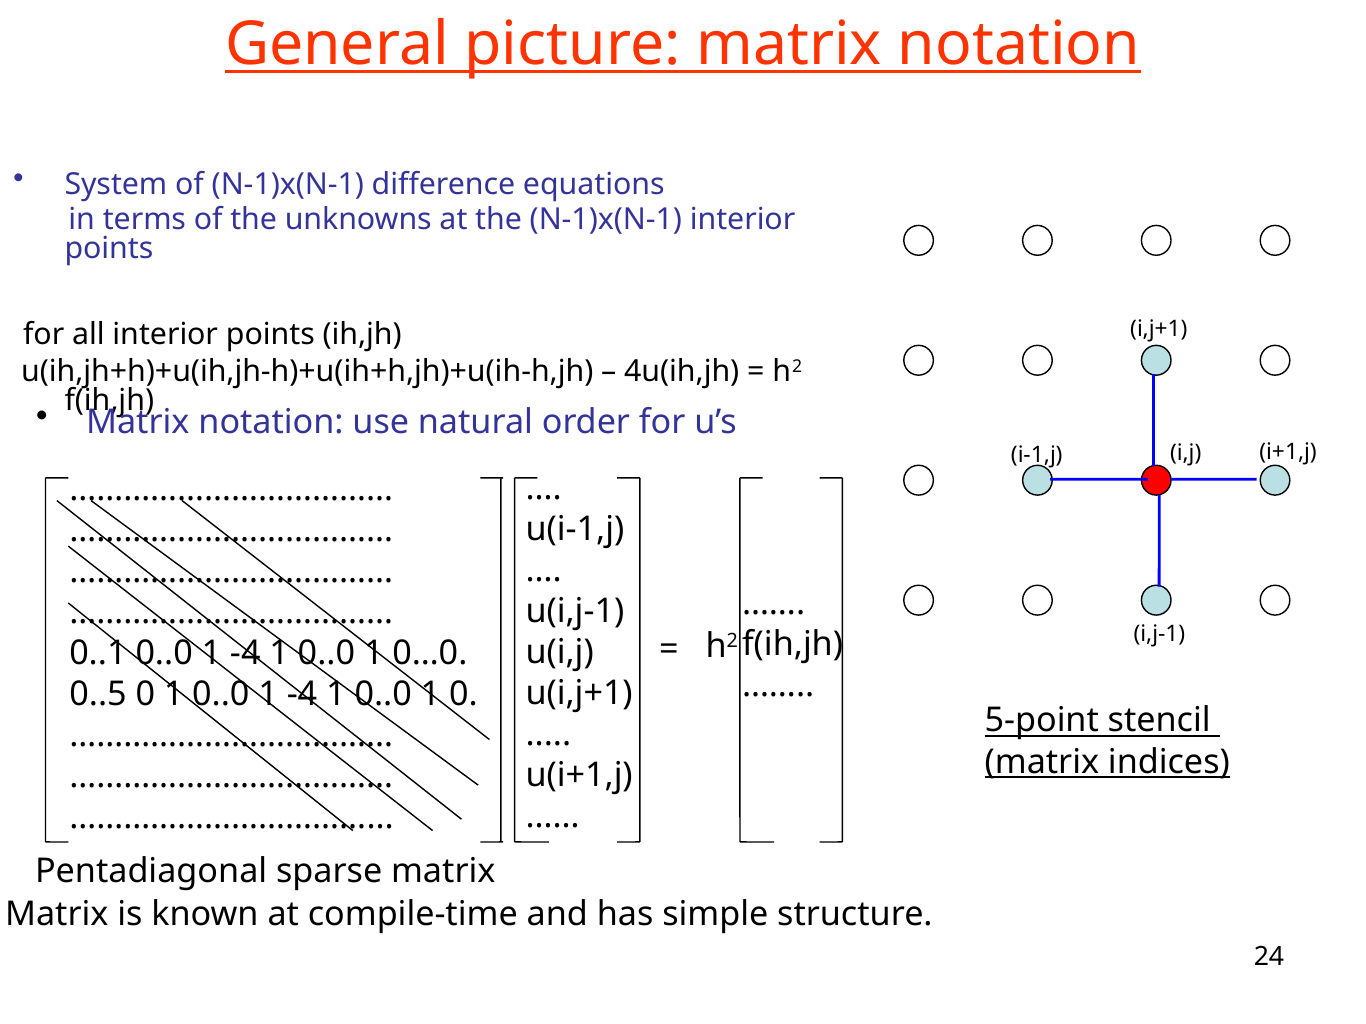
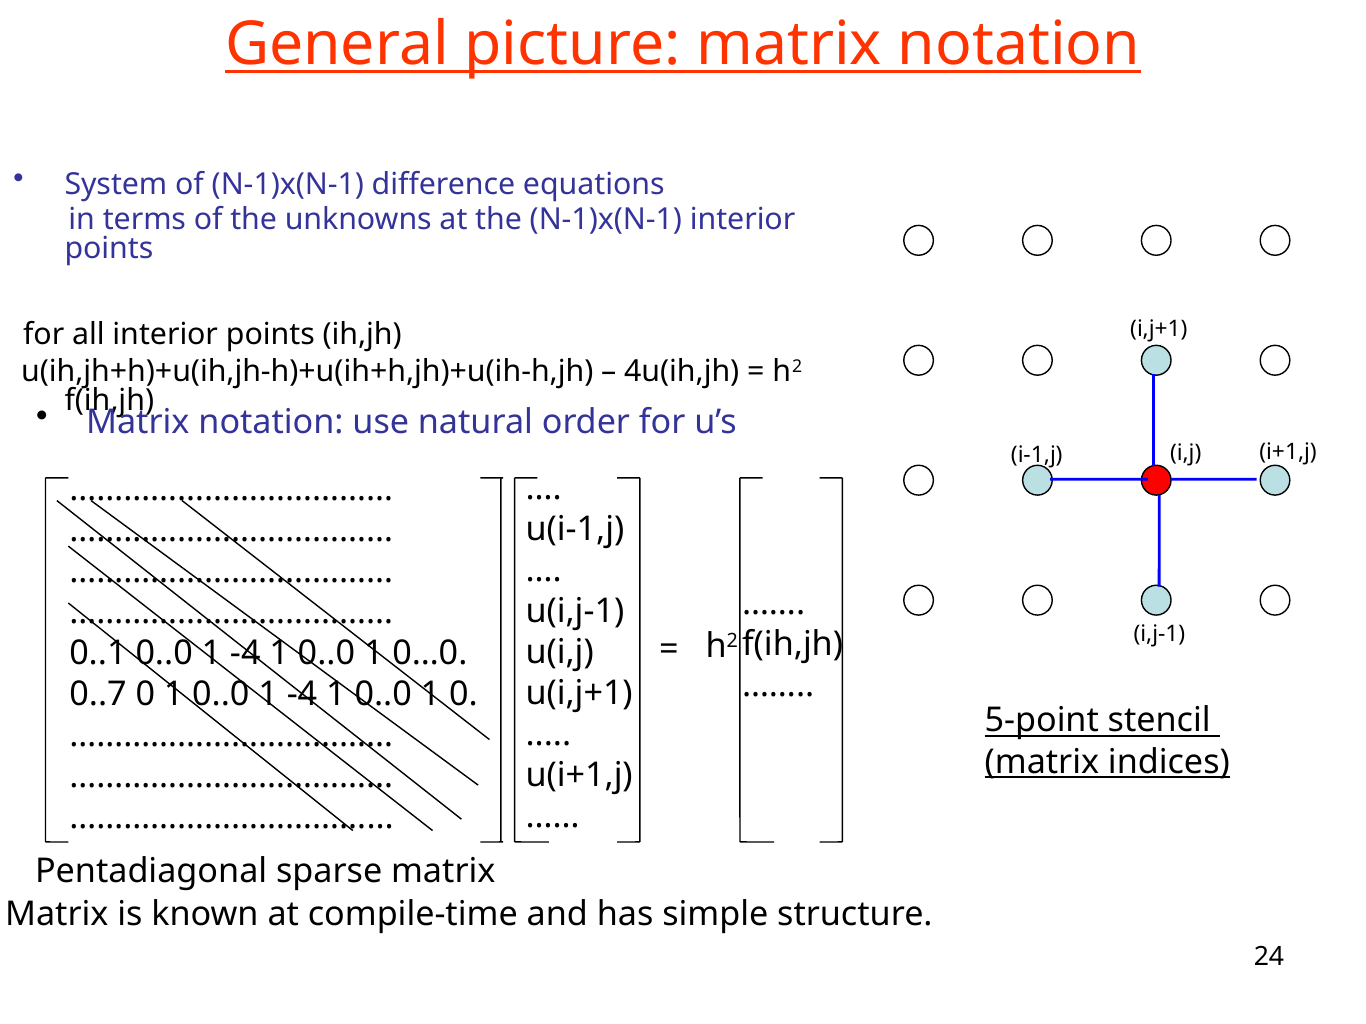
0..5: 0..5 -> 0..7
